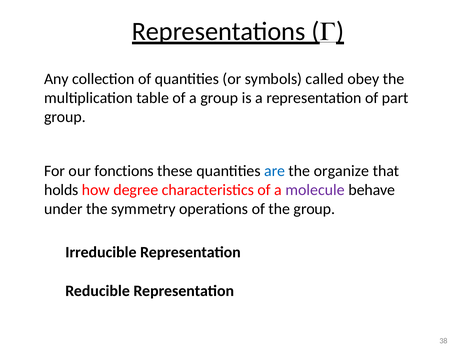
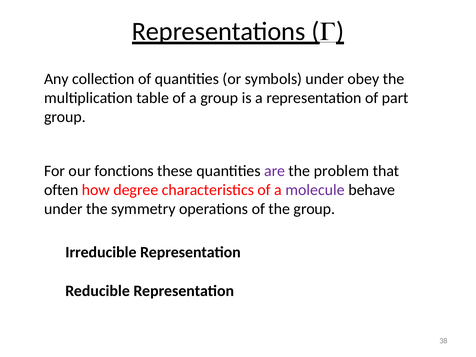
symbols called: called -> under
are colour: blue -> purple
organize: organize -> problem
holds: holds -> often
